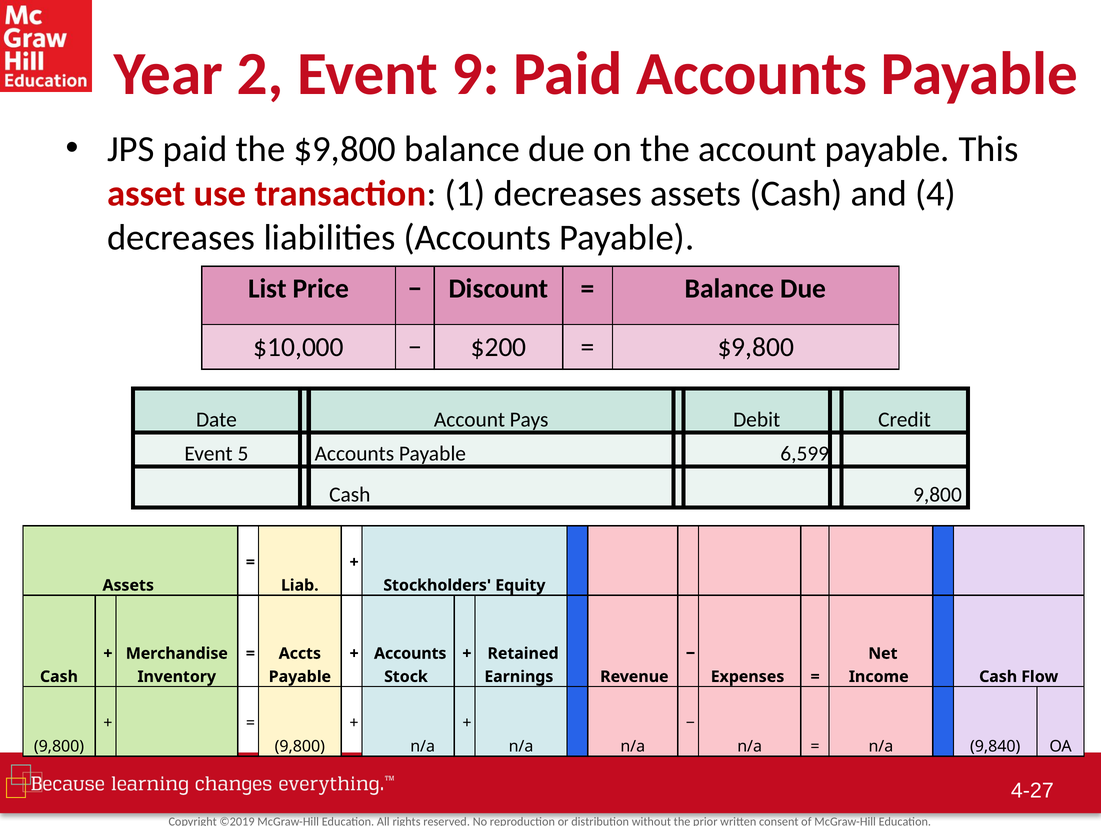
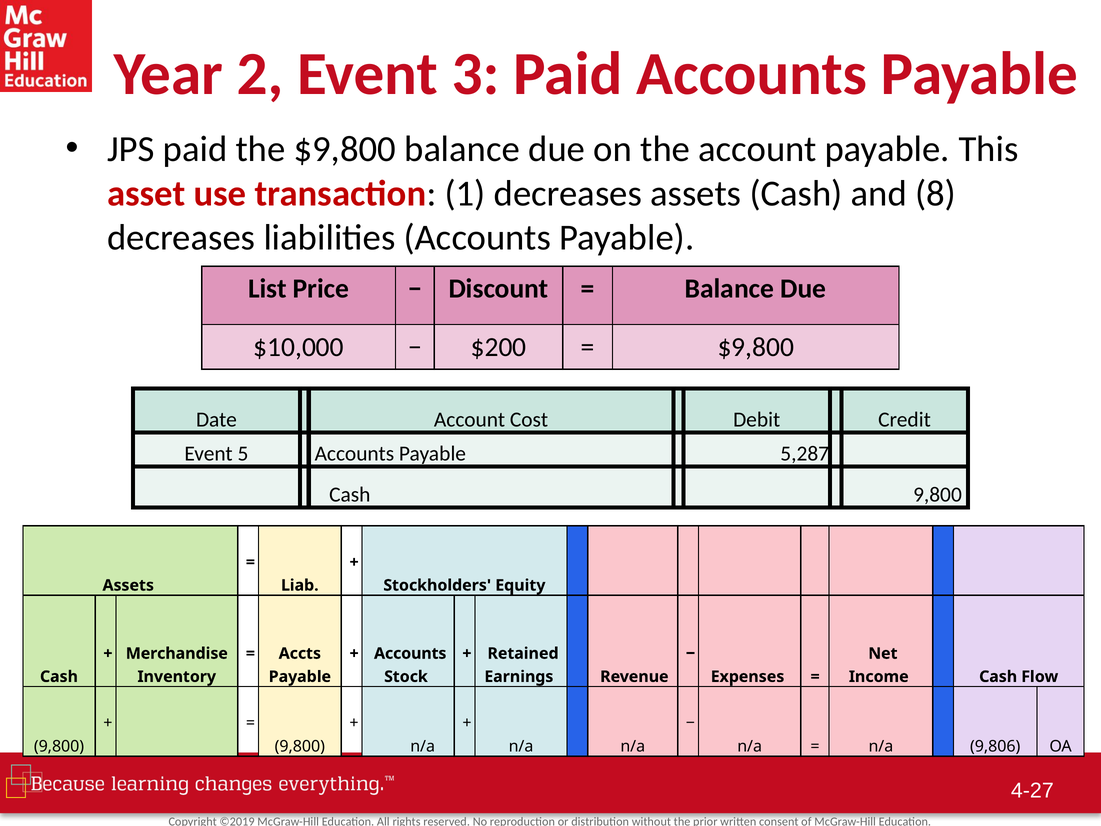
9: 9 -> 3
4: 4 -> 8
Pays: Pays -> Cost
6,599: 6,599 -> 5,287
9,840: 9,840 -> 9,806
